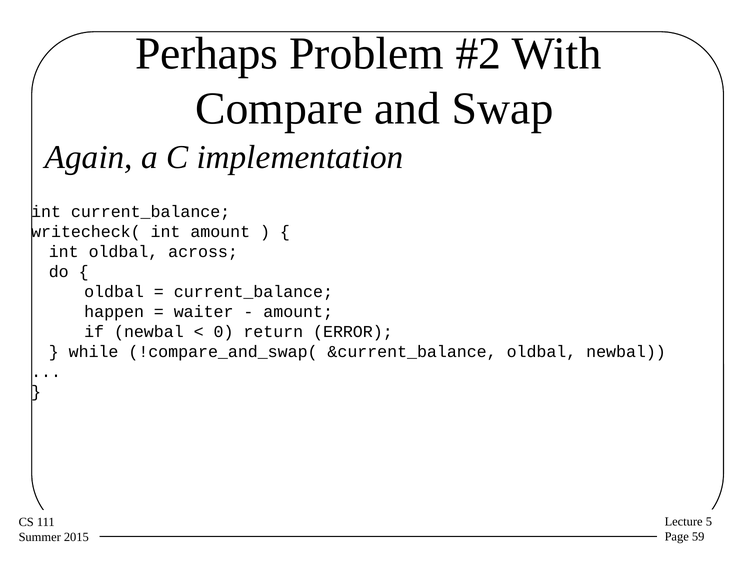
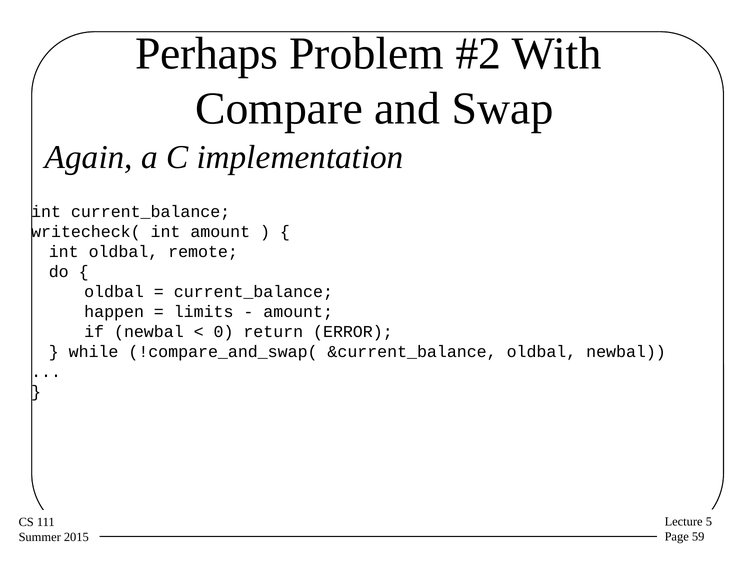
across: across -> remote
waiter: waiter -> limits
